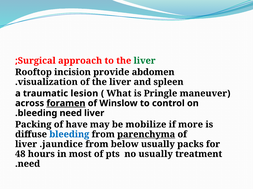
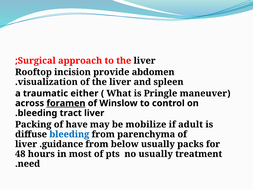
liver at (145, 61) colour: green -> black
lesion: lesion -> either
bleeding need: need -> tract
more: more -> adult
parenchyma underline: present -> none
.jaundice: .jaundice -> .guidance
